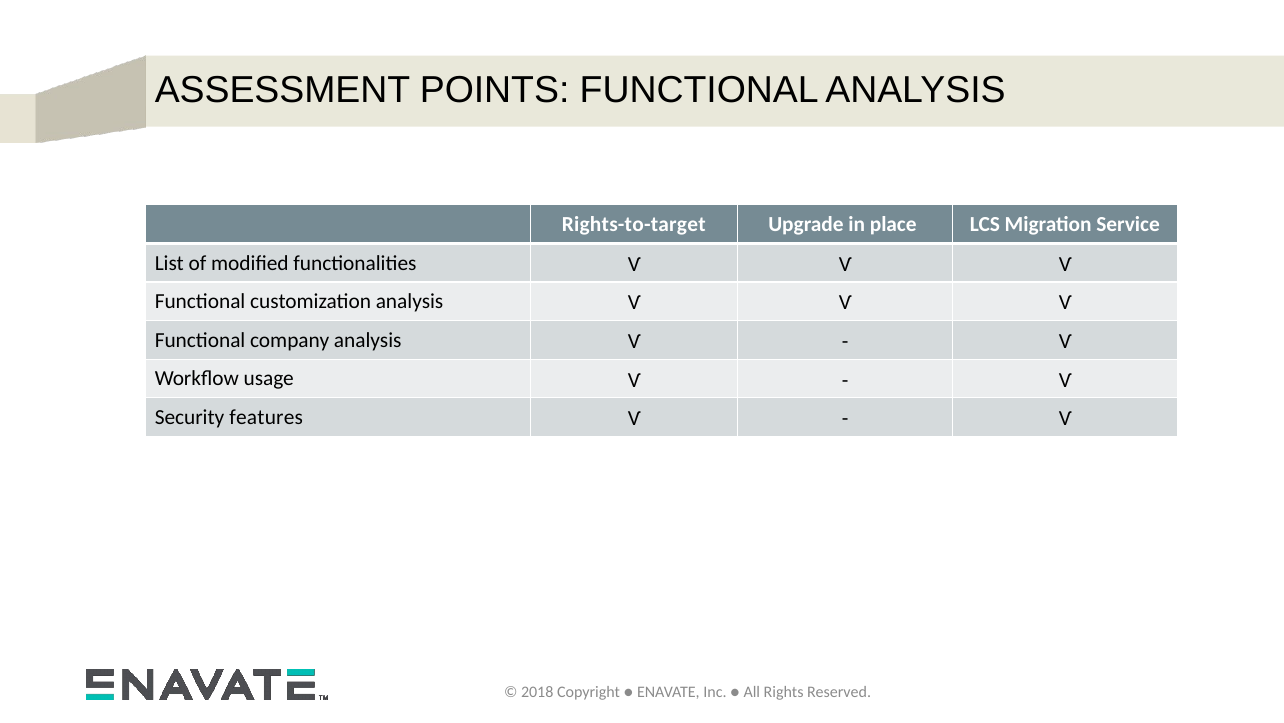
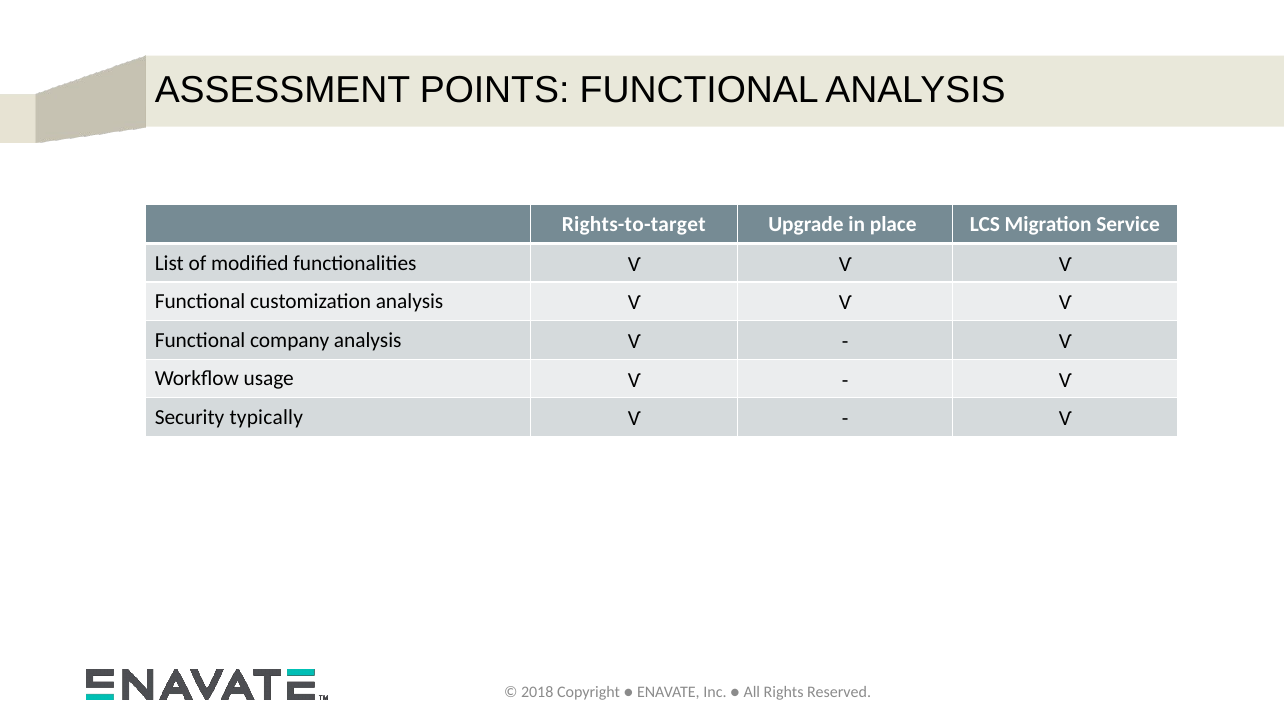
features: features -> typically
